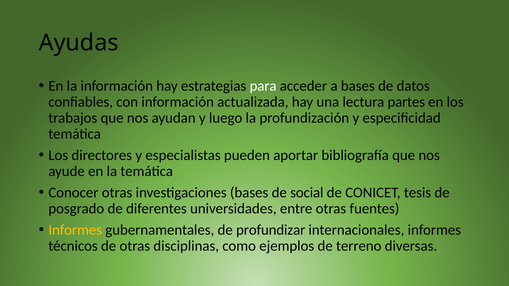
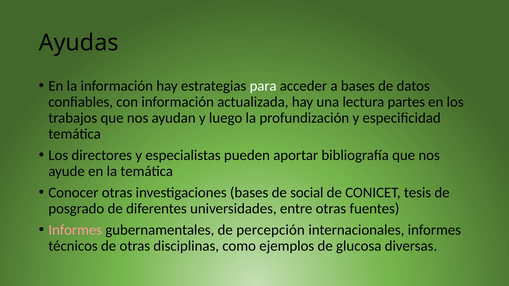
Informes at (75, 230) colour: yellow -> pink
profundizar: profundizar -> percepción
terreno: terreno -> glucosa
